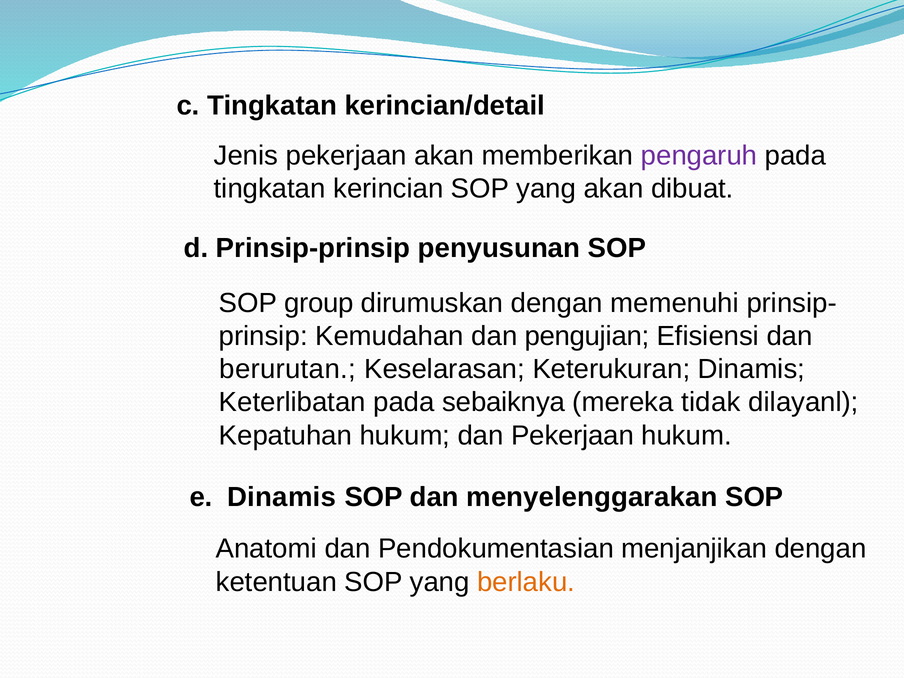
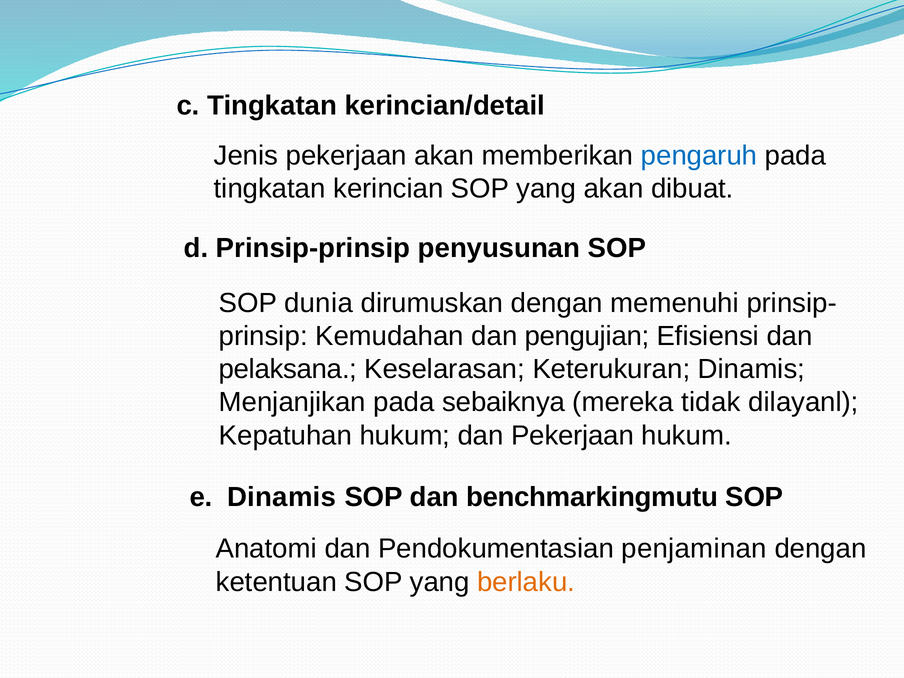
pengaruh colour: purple -> blue
group: group -> dunia
berurutan: berurutan -> pelaksana
Keterlibatan: Keterlibatan -> Menjanjikan
menyelenggarakan: menyelenggarakan -> benchmarkingmutu
menjanjikan: menjanjikan -> penjaminan
